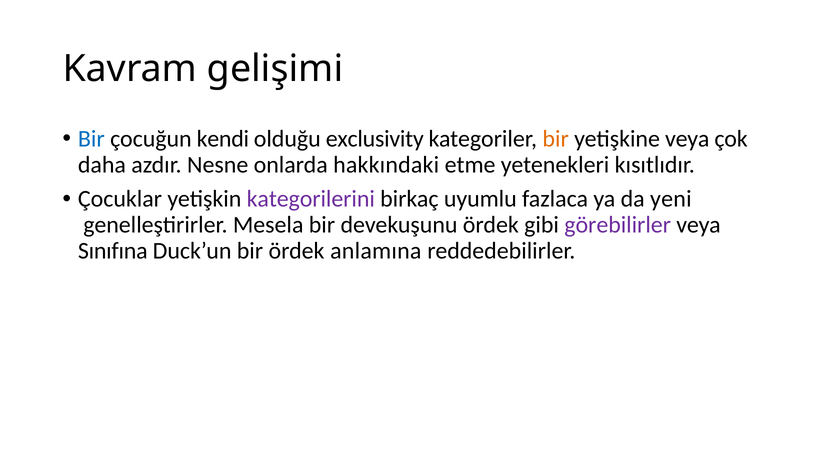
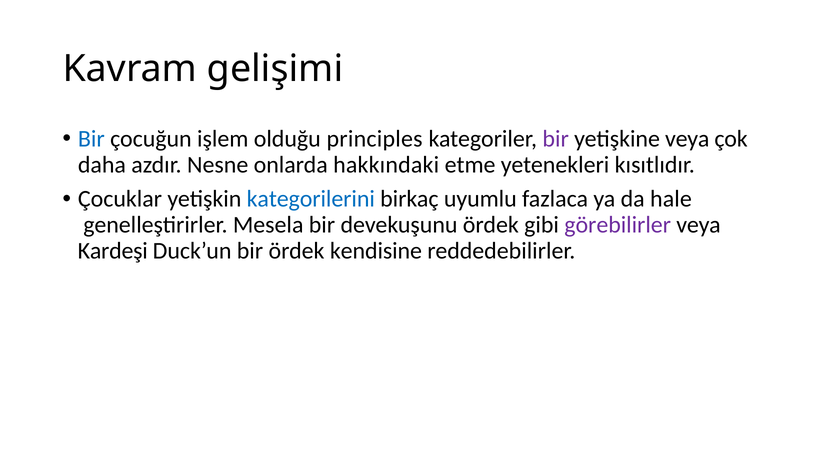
kendi: kendi -> işlem
exclusivity: exclusivity -> principles
bir at (556, 139) colour: orange -> purple
kategorilerini colour: purple -> blue
yeni: yeni -> hale
Sınıfına: Sınıfına -> Kardeşi
anlamına: anlamına -> kendisine
